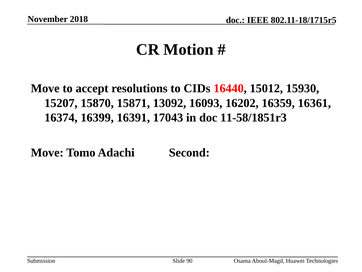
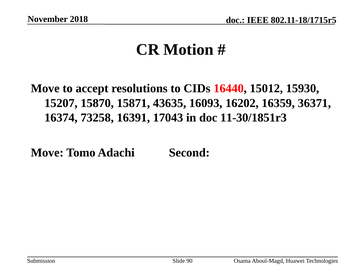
13092: 13092 -> 43635
16361: 16361 -> 36371
16399: 16399 -> 73258
11-58/1851r3: 11-58/1851r3 -> 11-30/1851r3
